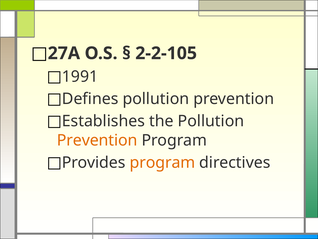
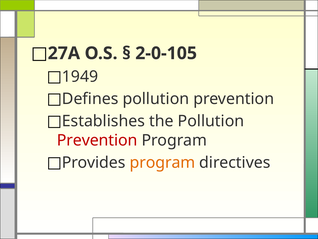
2-2-105: 2-2-105 -> 2-0-105
1991: 1991 -> 1949
Prevention at (97, 140) colour: orange -> red
